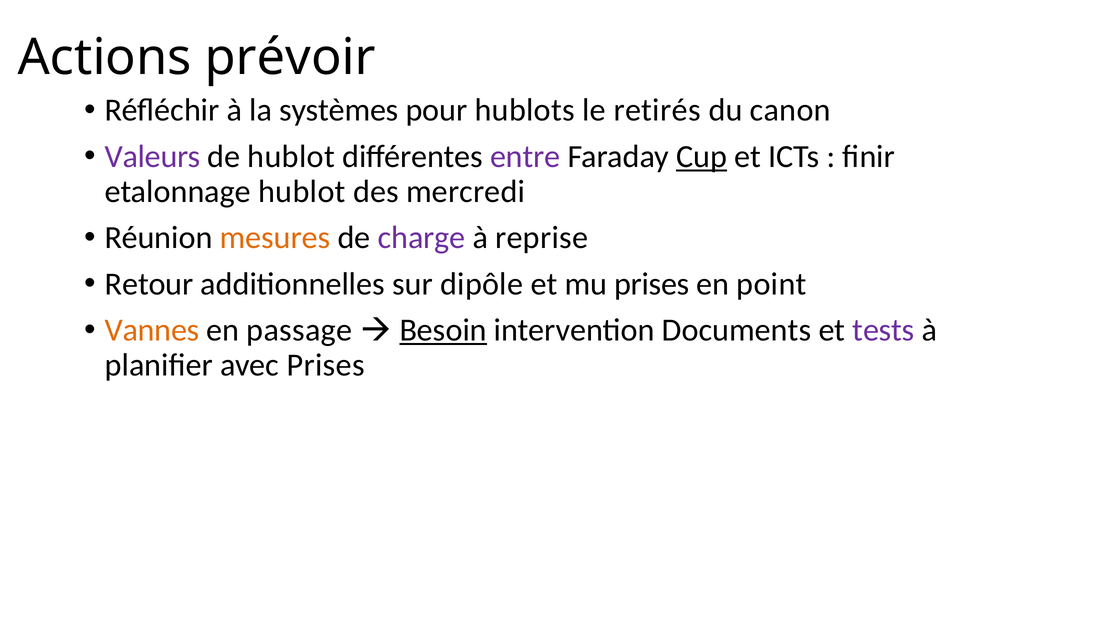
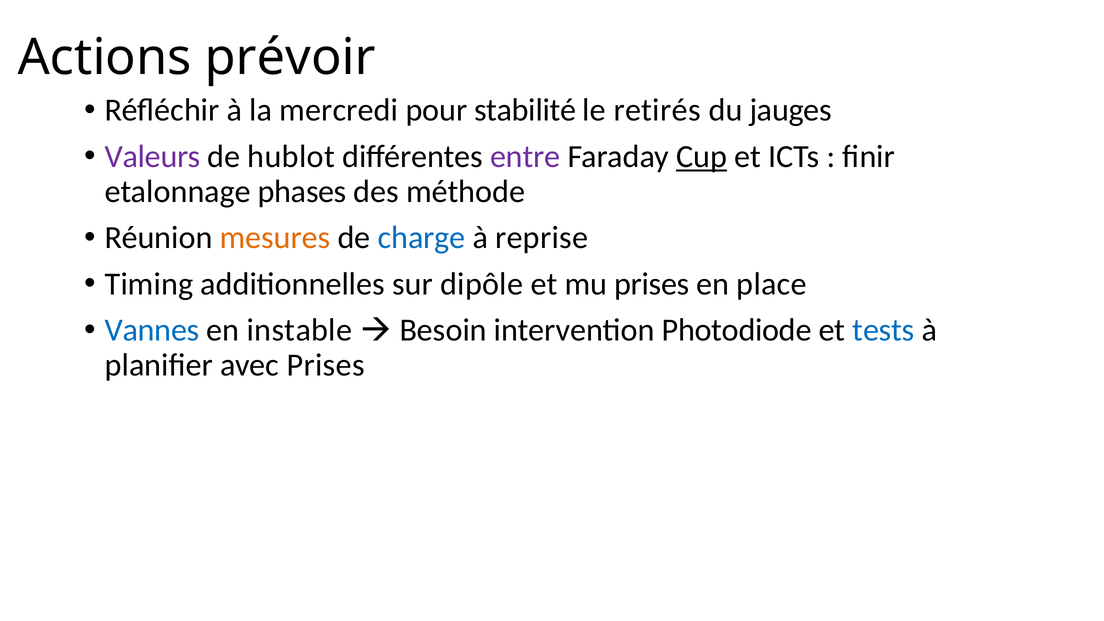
systèmes: systèmes -> mercredi
hublots: hublots -> stabilité
canon: canon -> jauges
etalonnage hublot: hublot -> phases
mercredi: mercredi -> méthode
charge colour: purple -> blue
Retour: Retour -> Timing
point: point -> place
Vannes colour: orange -> blue
passage: passage -> instable
Besoin underline: present -> none
Documents: Documents -> Photodiode
tests colour: purple -> blue
